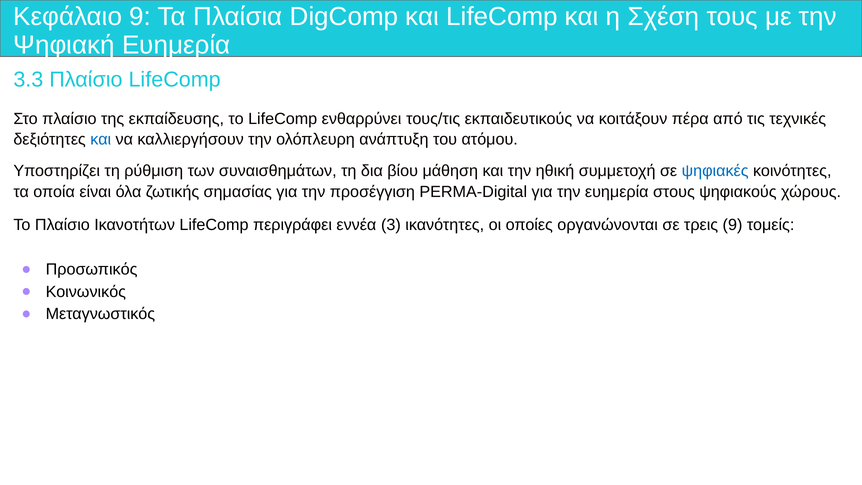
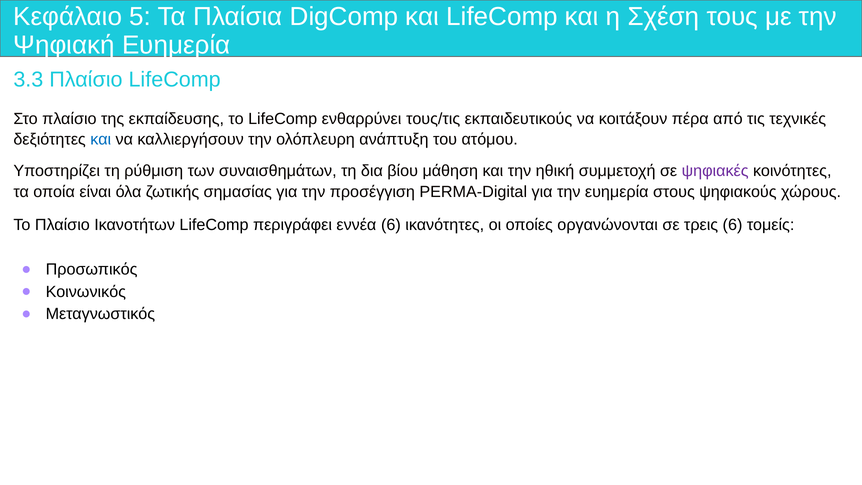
Κεφάλαιο 9: 9 -> 5
ψηφιακές colour: blue -> purple
εννέα 3: 3 -> 6
τρεις 9: 9 -> 6
